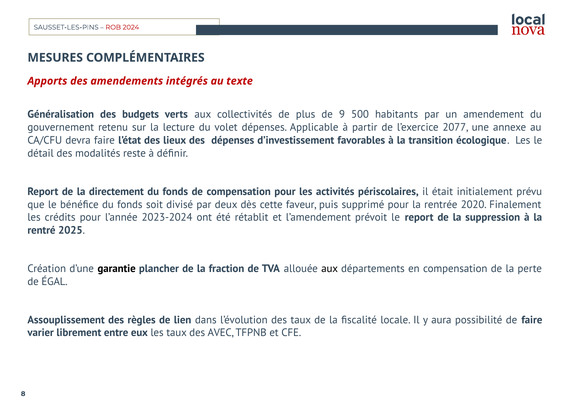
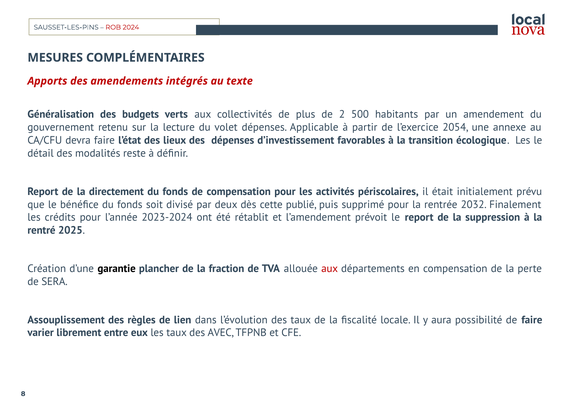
9: 9 -> 2
2077: 2077 -> 2054
faveur: faveur -> publié
2020: 2020 -> 2032
aux at (330, 268) colour: black -> red
ÉGAL: ÉGAL -> SERA
